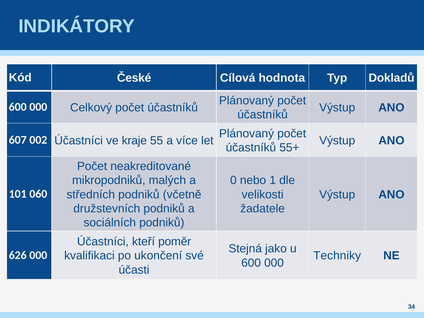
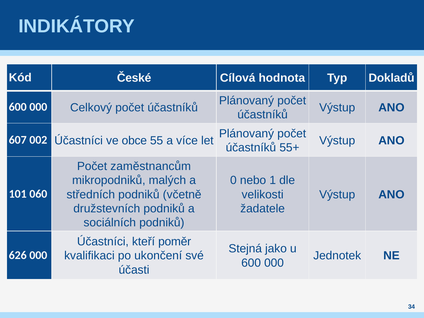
kraje: kraje -> obce
neakreditované: neakreditované -> zaměstnancům
Techniky: Techniky -> Jednotek
